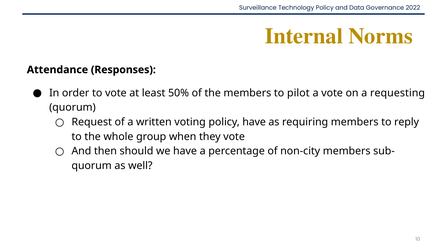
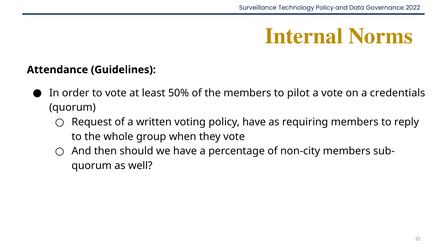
Responses: Responses -> Guidelines
requesting: requesting -> credentials
